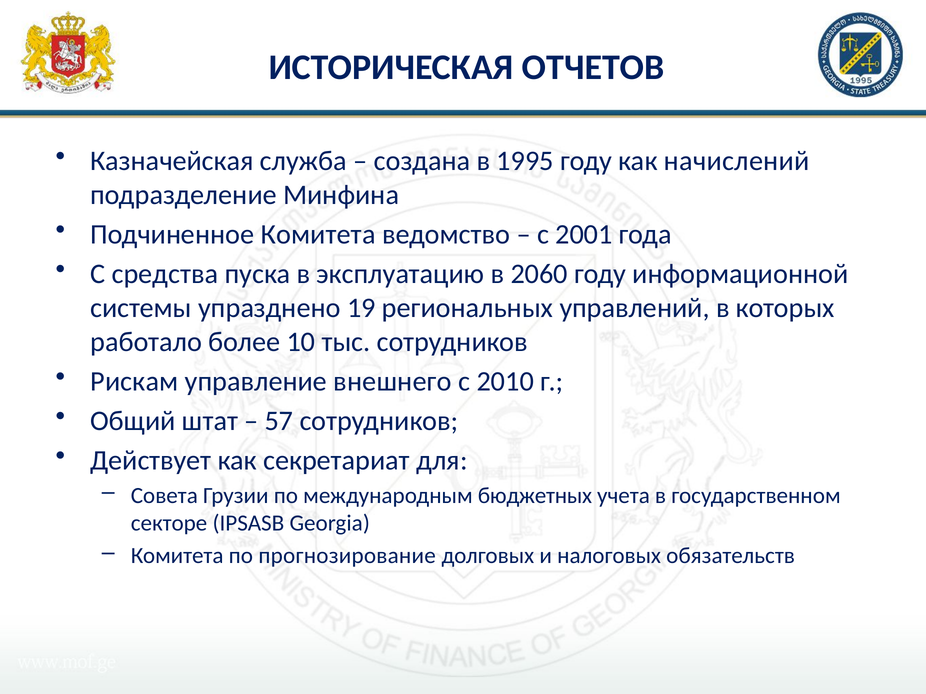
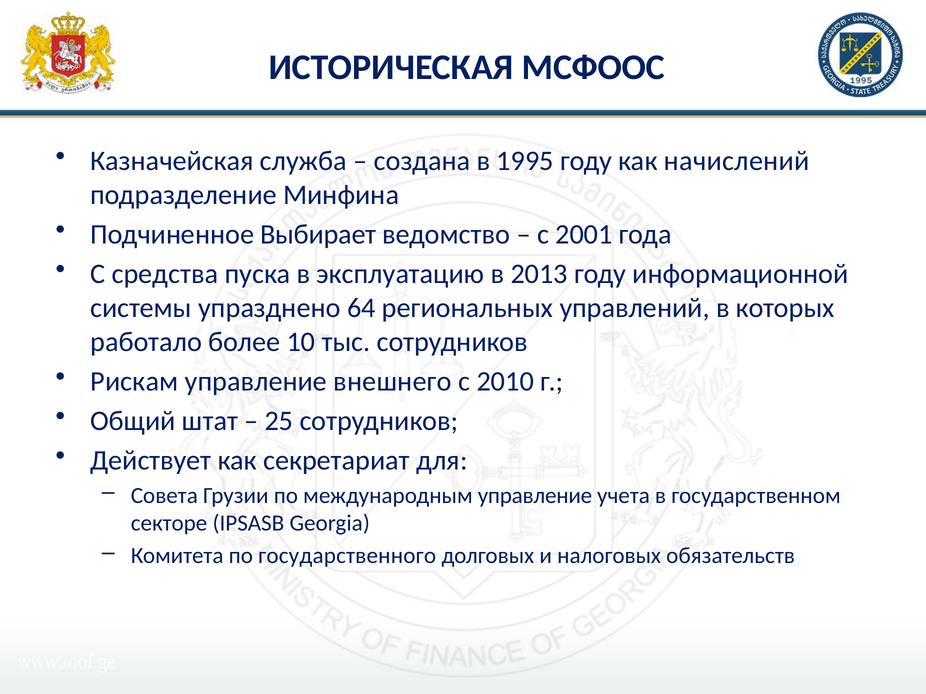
ОТЧЕТОВ: ОТЧЕТОВ -> МСФООС
Подчиненное Комитета: Комитета -> Выбирает
2060: 2060 -> 2013
19: 19 -> 64
57: 57 -> 25
международным бюджетных: бюджетных -> управление
прогнозирование: прогнозирование -> государственного
